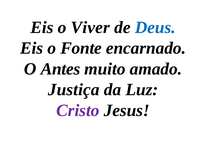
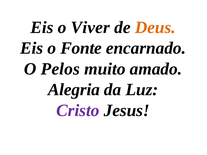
Deus colour: blue -> orange
Antes: Antes -> Pelos
Justiça: Justiça -> Alegria
